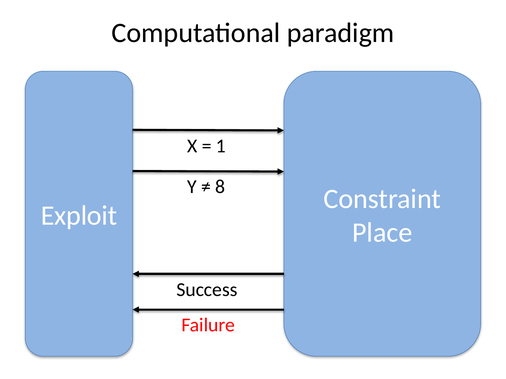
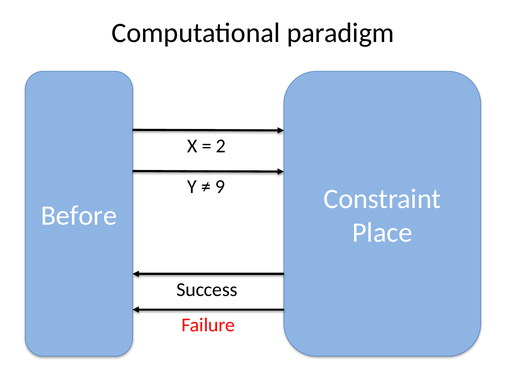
1: 1 -> 2
8: 8 -> 9
Exploit: Exploit -> Before
